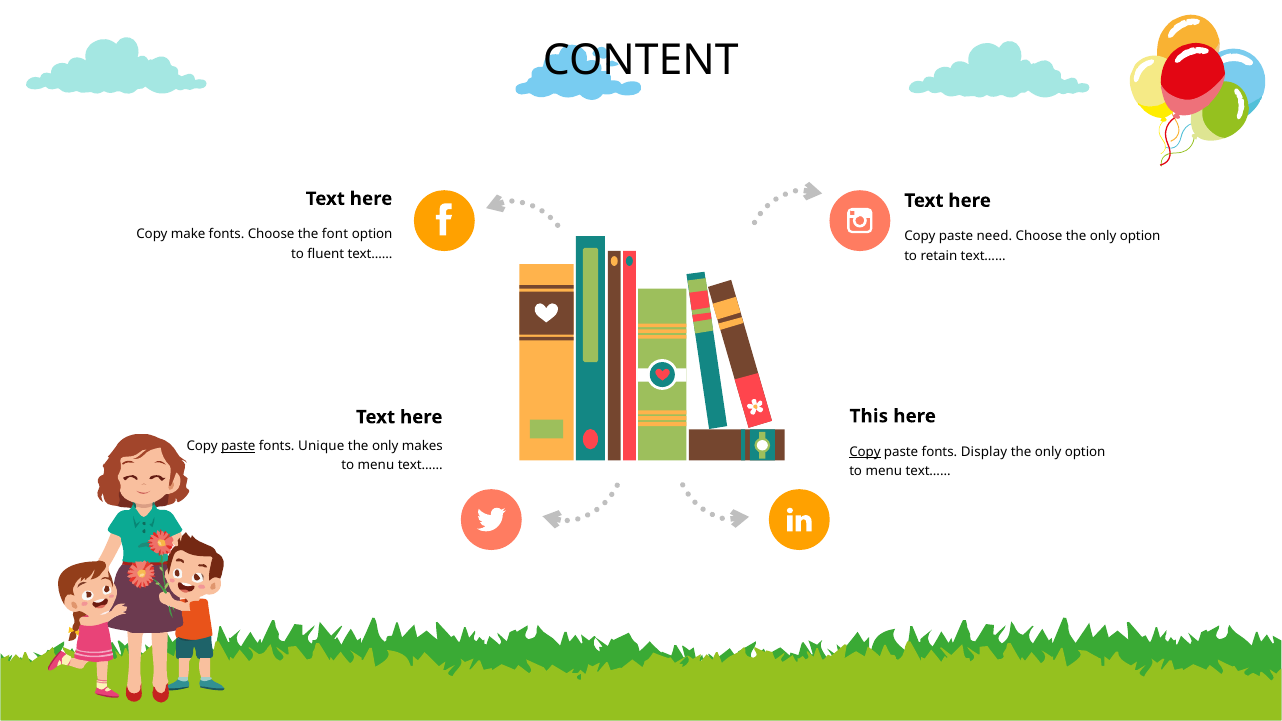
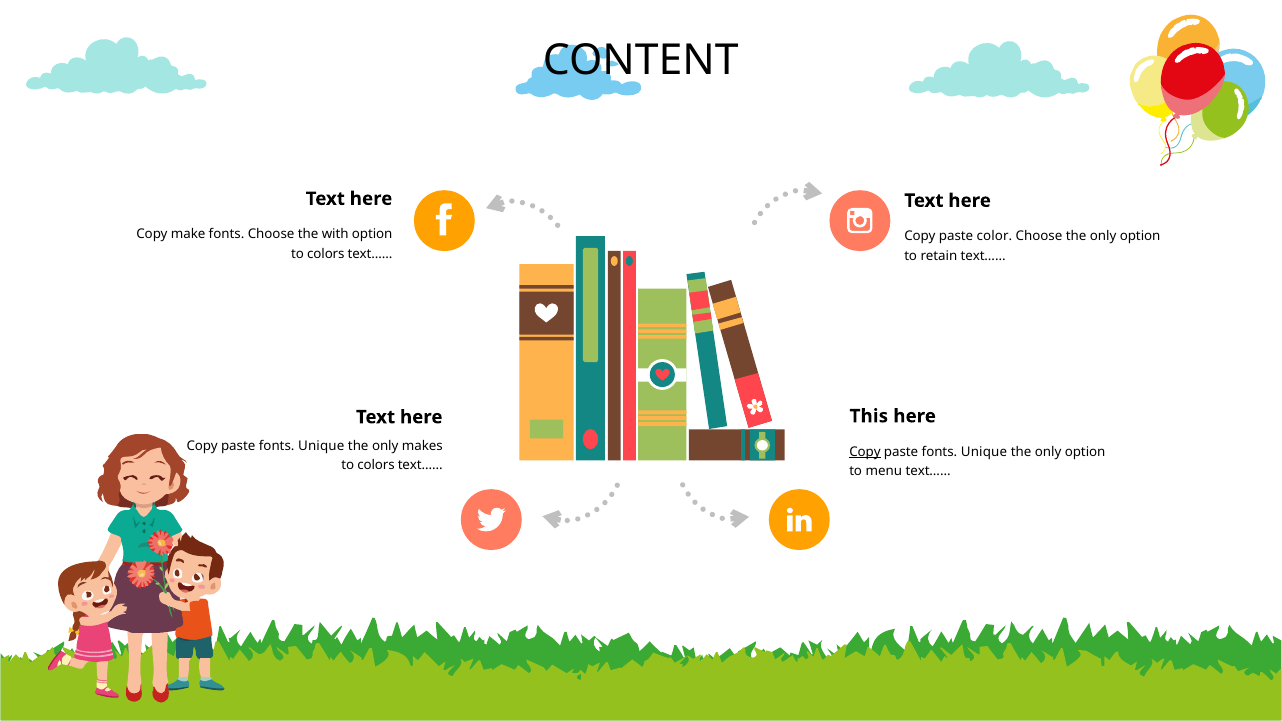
font: font -> with
need: need -> color
fluent at (326, 254): fluent -> colors
paste at (238, 447) underline: present -> none
Display at (984, 452): Display -> Unique
menu at (376, 466): menu -> colors
